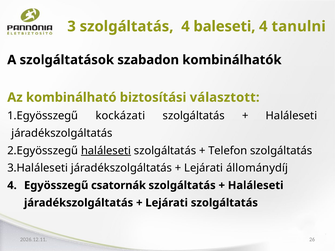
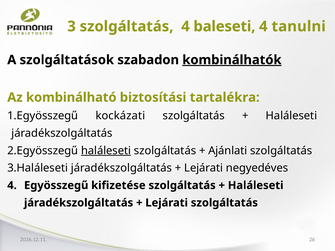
kombinálhatók underline: none -> present
választott: választott -> tartalékra
Telefon: Telefon -> Ajánlati
állománydíj: állománydíj -> negyedéves
csatornák: csatornák -> kifizetése
